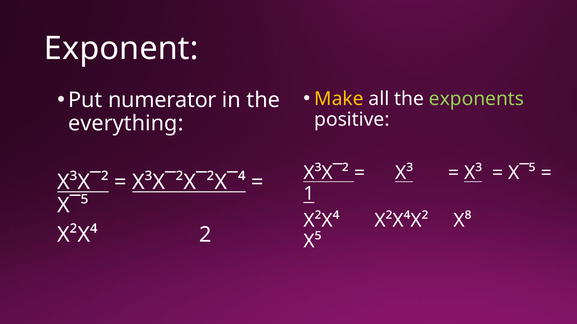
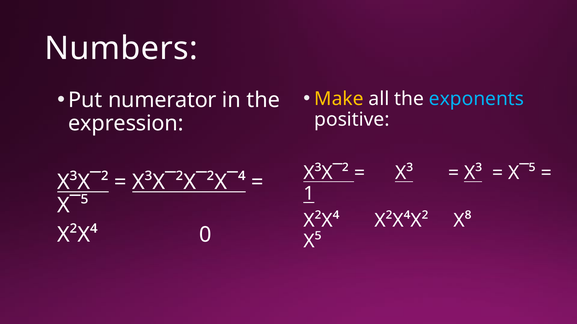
Exponent: Exponent -> Numbers
exponents colour: light green -> light blue
everything: everything -> expression
2: 2 -> 0
